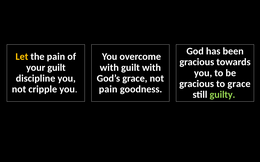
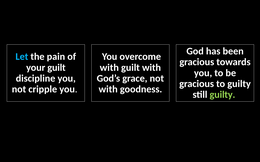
Let colour: yellow -> light blue
to grace: grace -> guilty
pain at (108, 90): pain -> with
